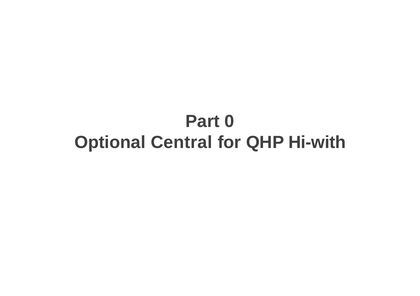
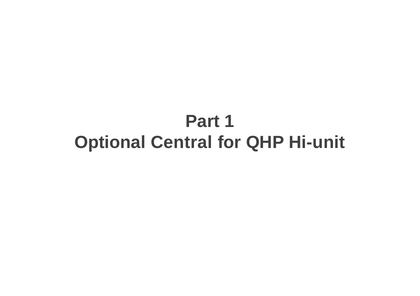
0: 0 -> 1
Hi-with: Hi-with -> Hi-unit
